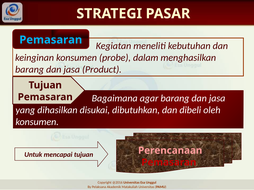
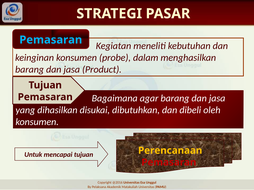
Perencanaan colour: pink -> yellow
